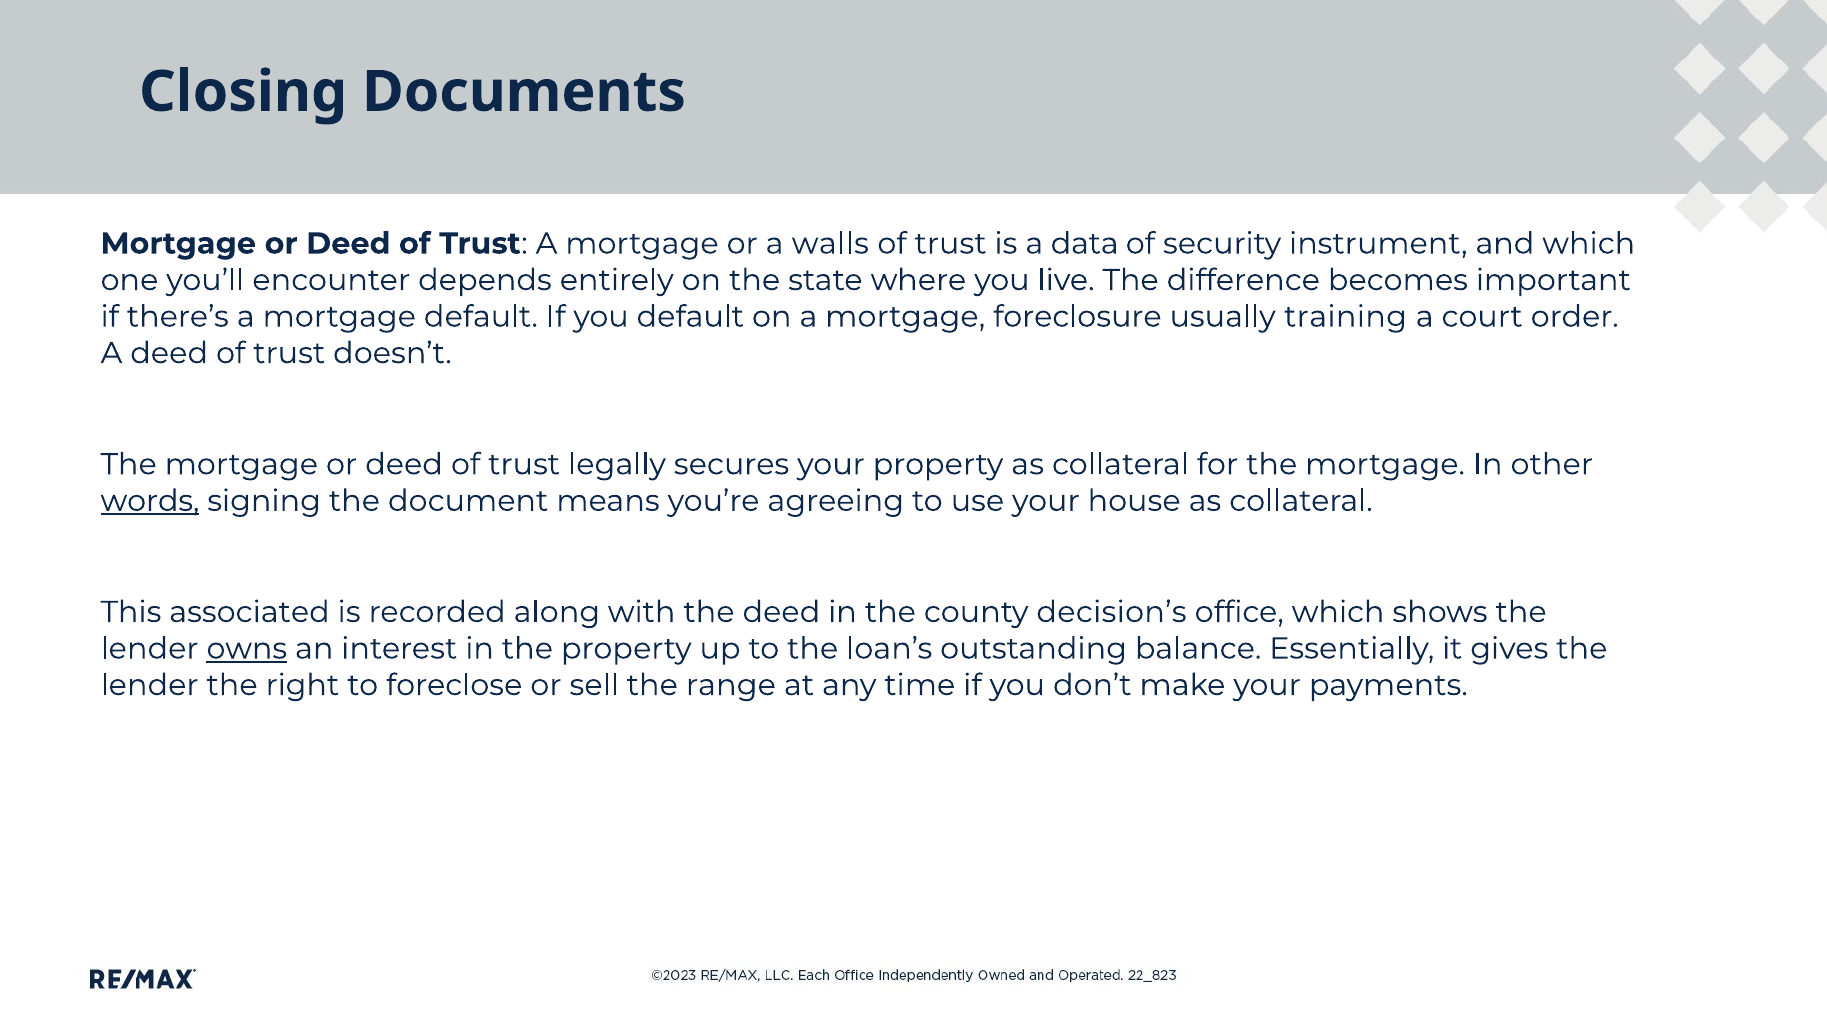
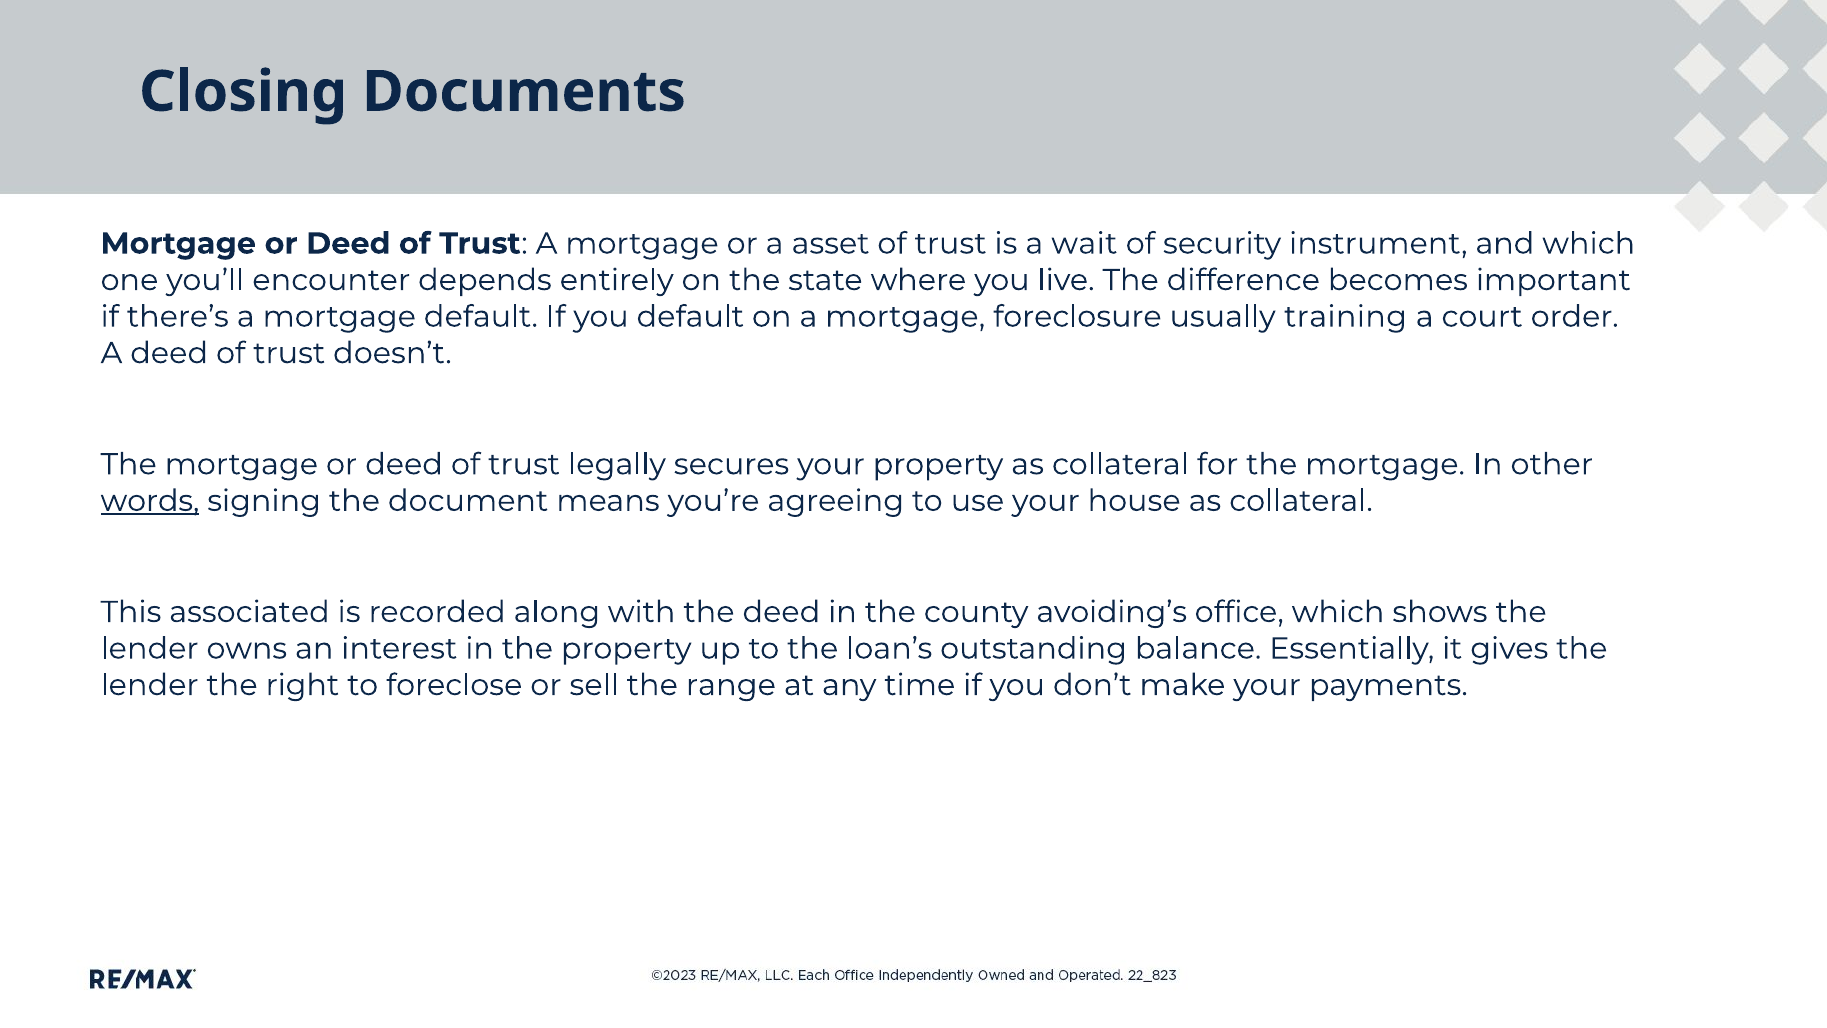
walls: walls -> asset
data: data -> wait
decision’s: decision’s -> avoiding’s
owns underline: present -> none
